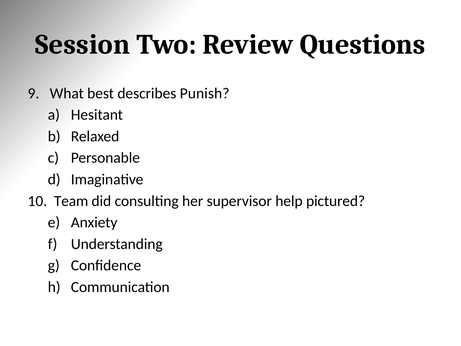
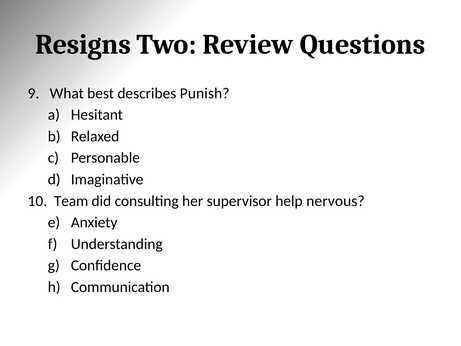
Session: Session -> Resigns
pictured: pictured -> nervous
